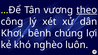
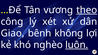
Khơi: Khơi -> Giao
chúng: chúng -> không
luôn underline: none -> present
